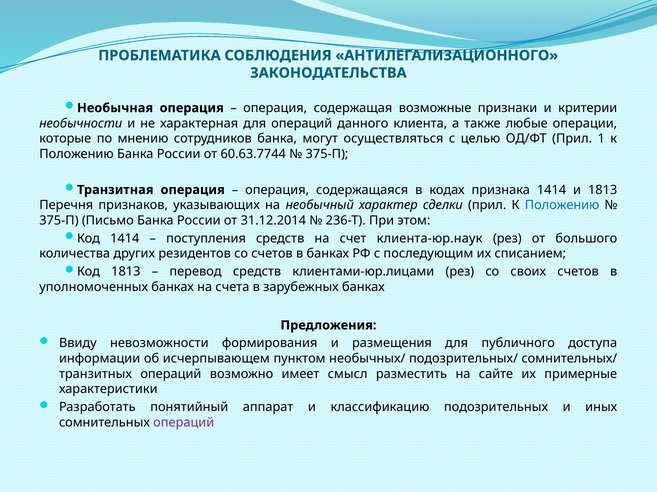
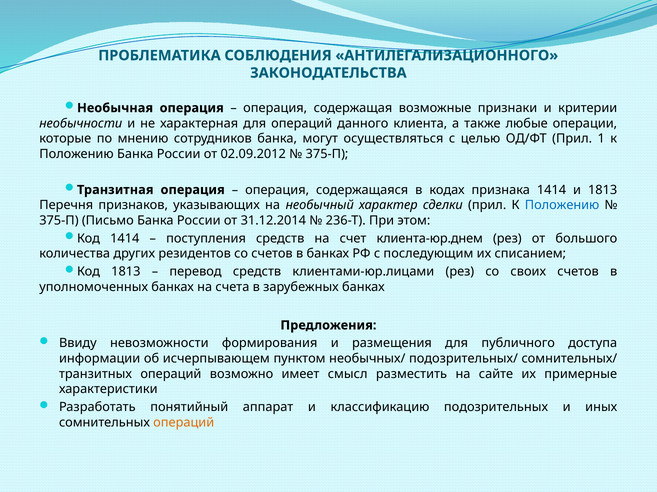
60.63.7744: 60.63.7744 -> 02.09.2012
клиента-юр.наук: клиента-юр.наук -> клиента-юр.днем
операций at (184, 423) colour: purple -> orange
